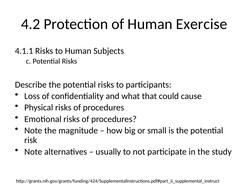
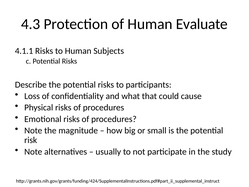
4.2: 4.2 -> 4.3
Exercise: Exercise -> Evaluate
